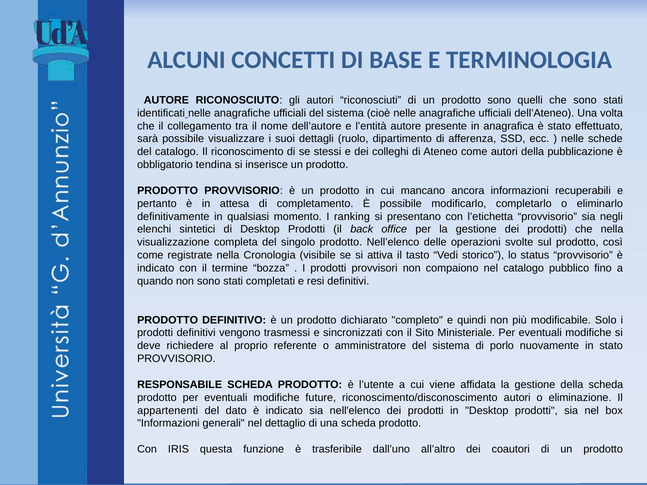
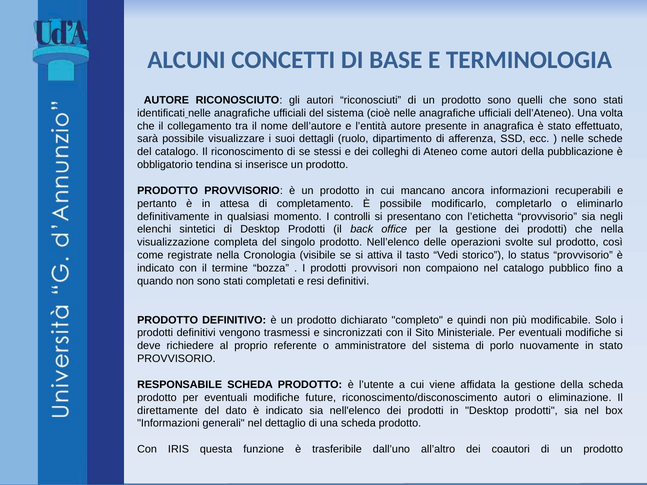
ranking: ranking -> controlli
appartenenti: appartenenti -> direttamente
